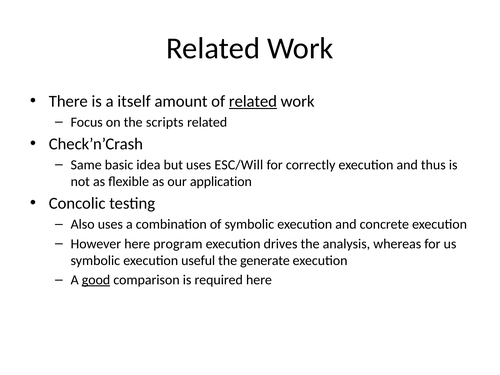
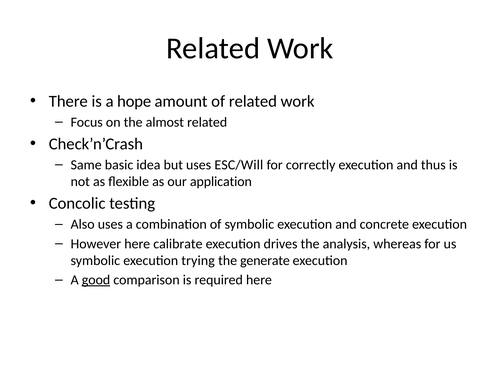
itself: itself -> hope
related at (253, 101) underline: present -> none
scripts: scripts -> almost
program: program -> calibrate
useful: useful -> trying
